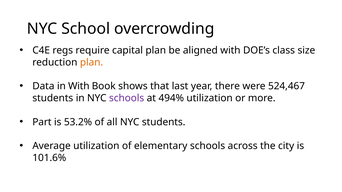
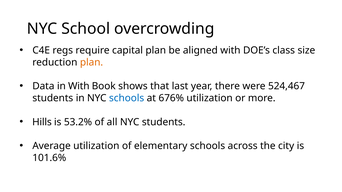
schools at (127, 98) colour: purple -> blue
494%: 494% -> 676%
Part: Part -> Hills
